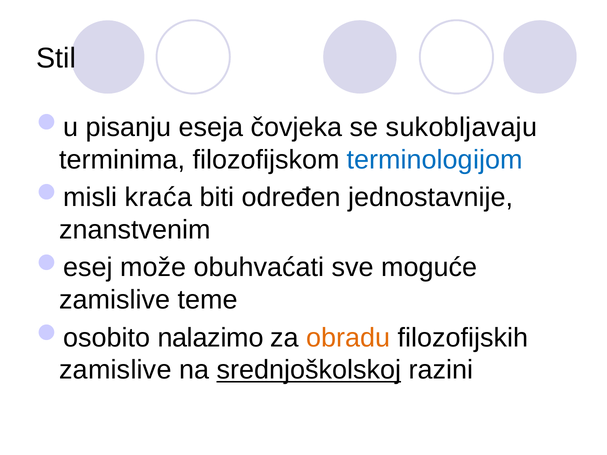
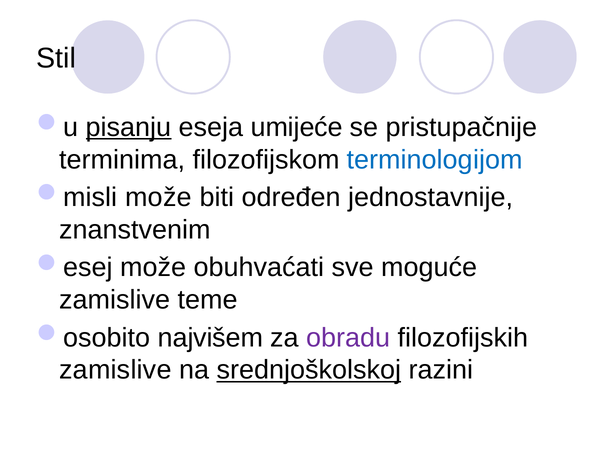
pisanju underline: none -> present
čovjeka: čovjeka -> umijeće
sukobljavaju: sukobljavaju -> pristupačnije
kraća at (158, 198): kraća -> može
nalazimo: nalazimo -> najvišem
obradu colour: orange -> purple
